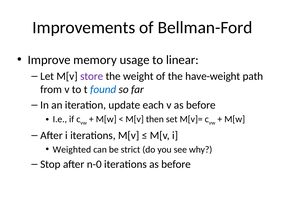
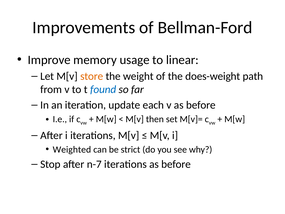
store colour: purple -> orange
have-weight: have-weight -> does-weight
n-0: n-0 -> n-7
